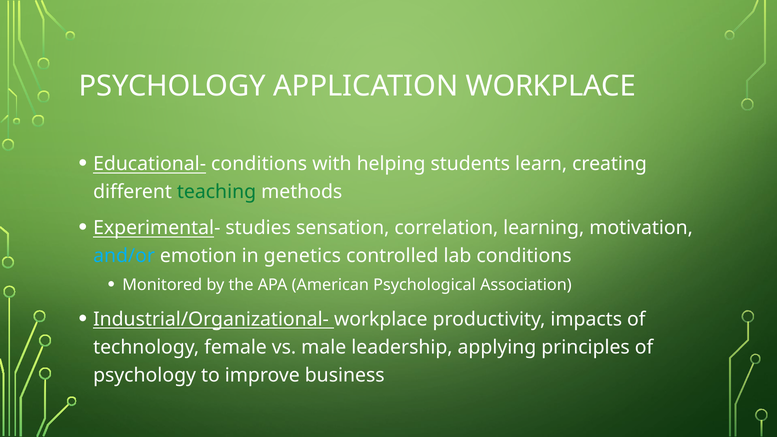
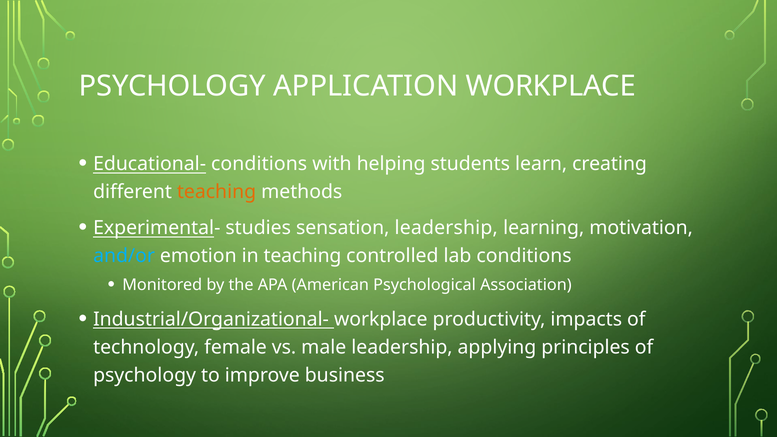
teaching at (217, 192) colour: green -> orange
sensation correlation: correlation -> leadership
in genetics: genetics -> teaching
